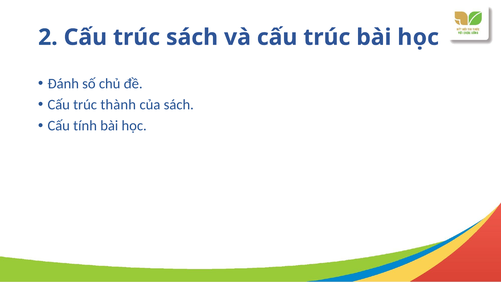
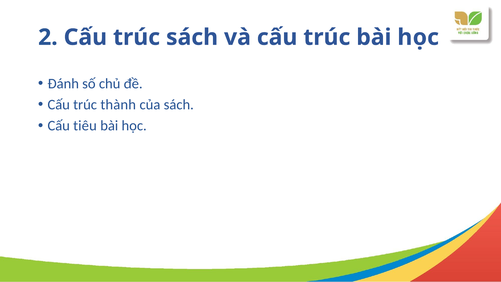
tính: tính -> tiêu
